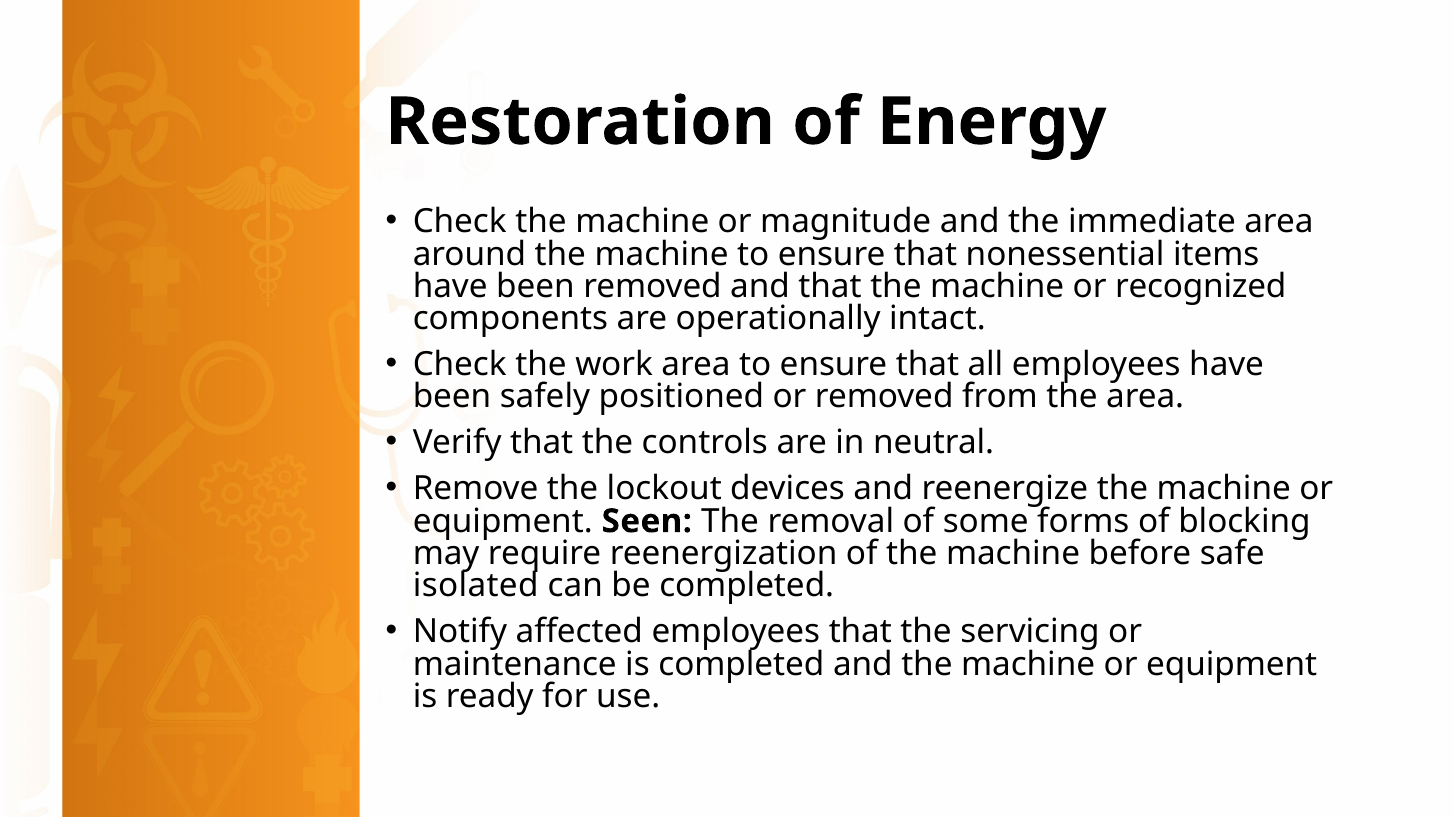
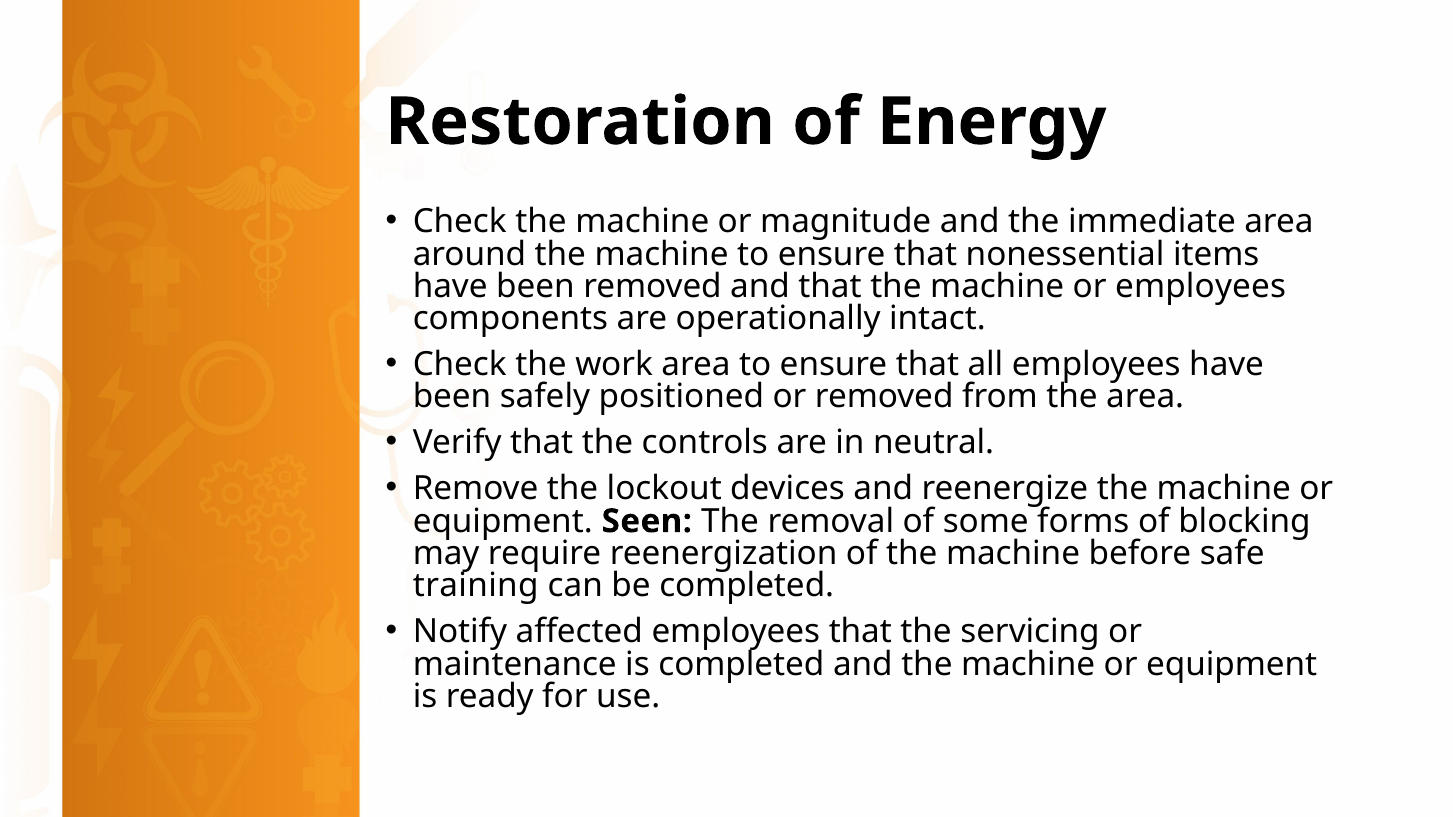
or recognized: recognized -> employees
isolated: isolated -> training
